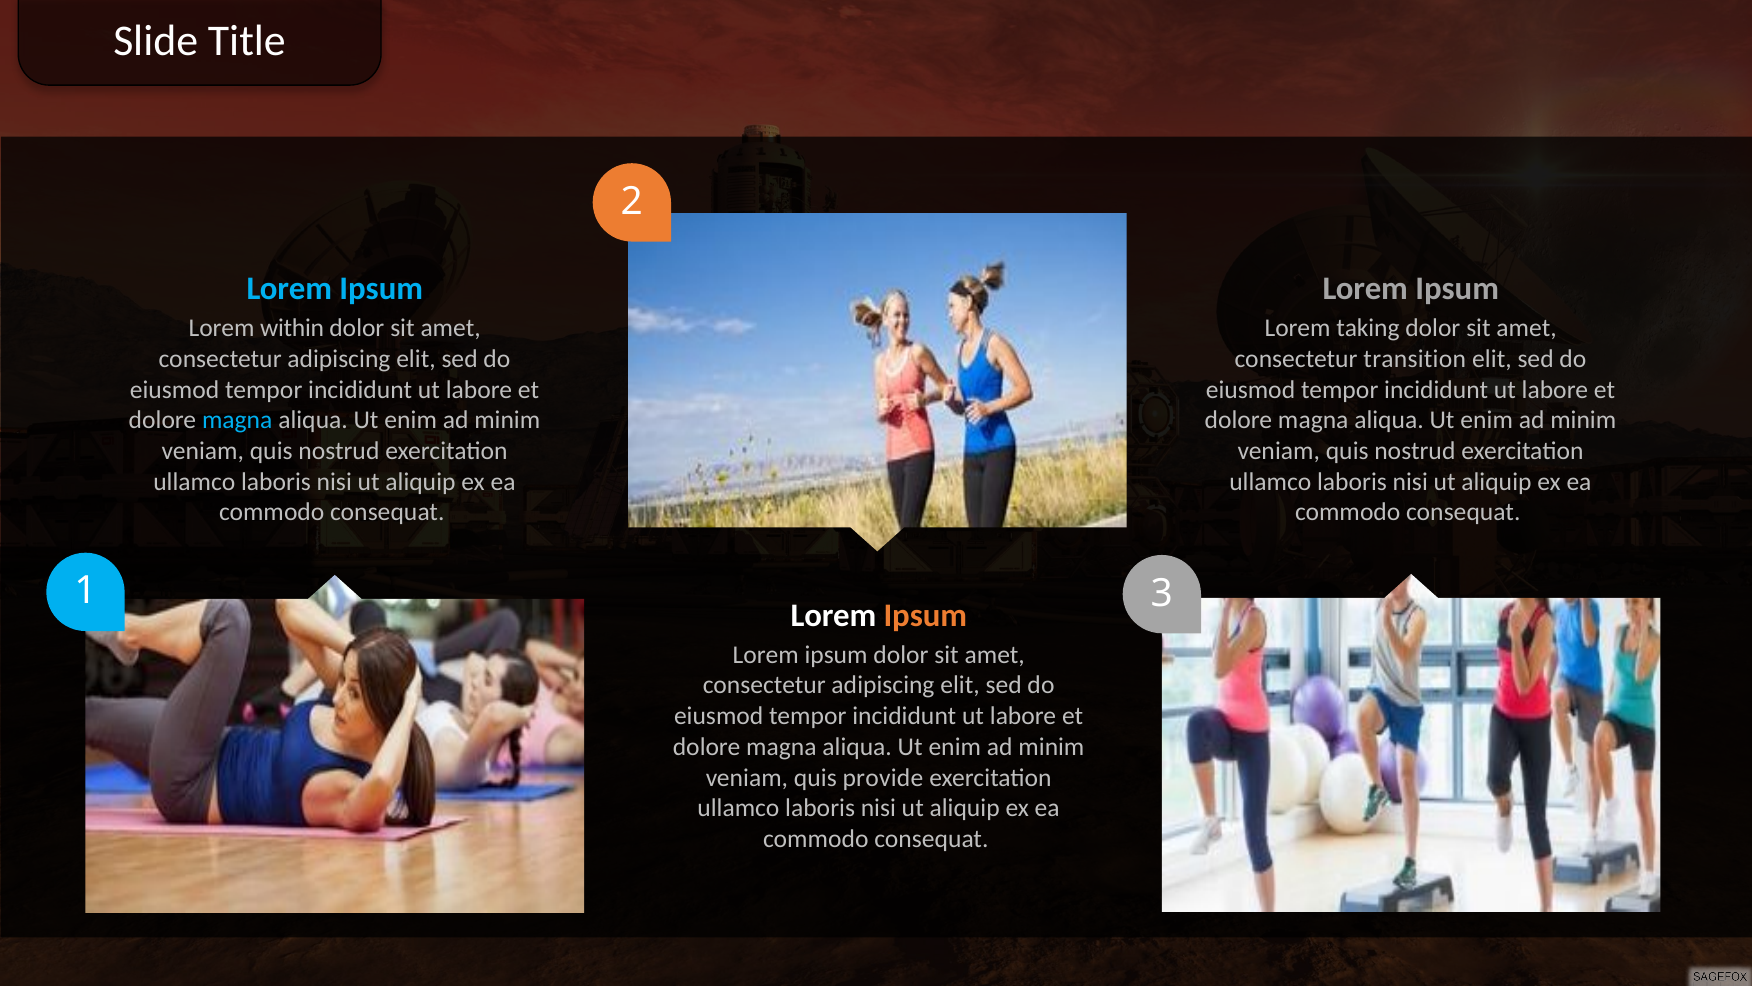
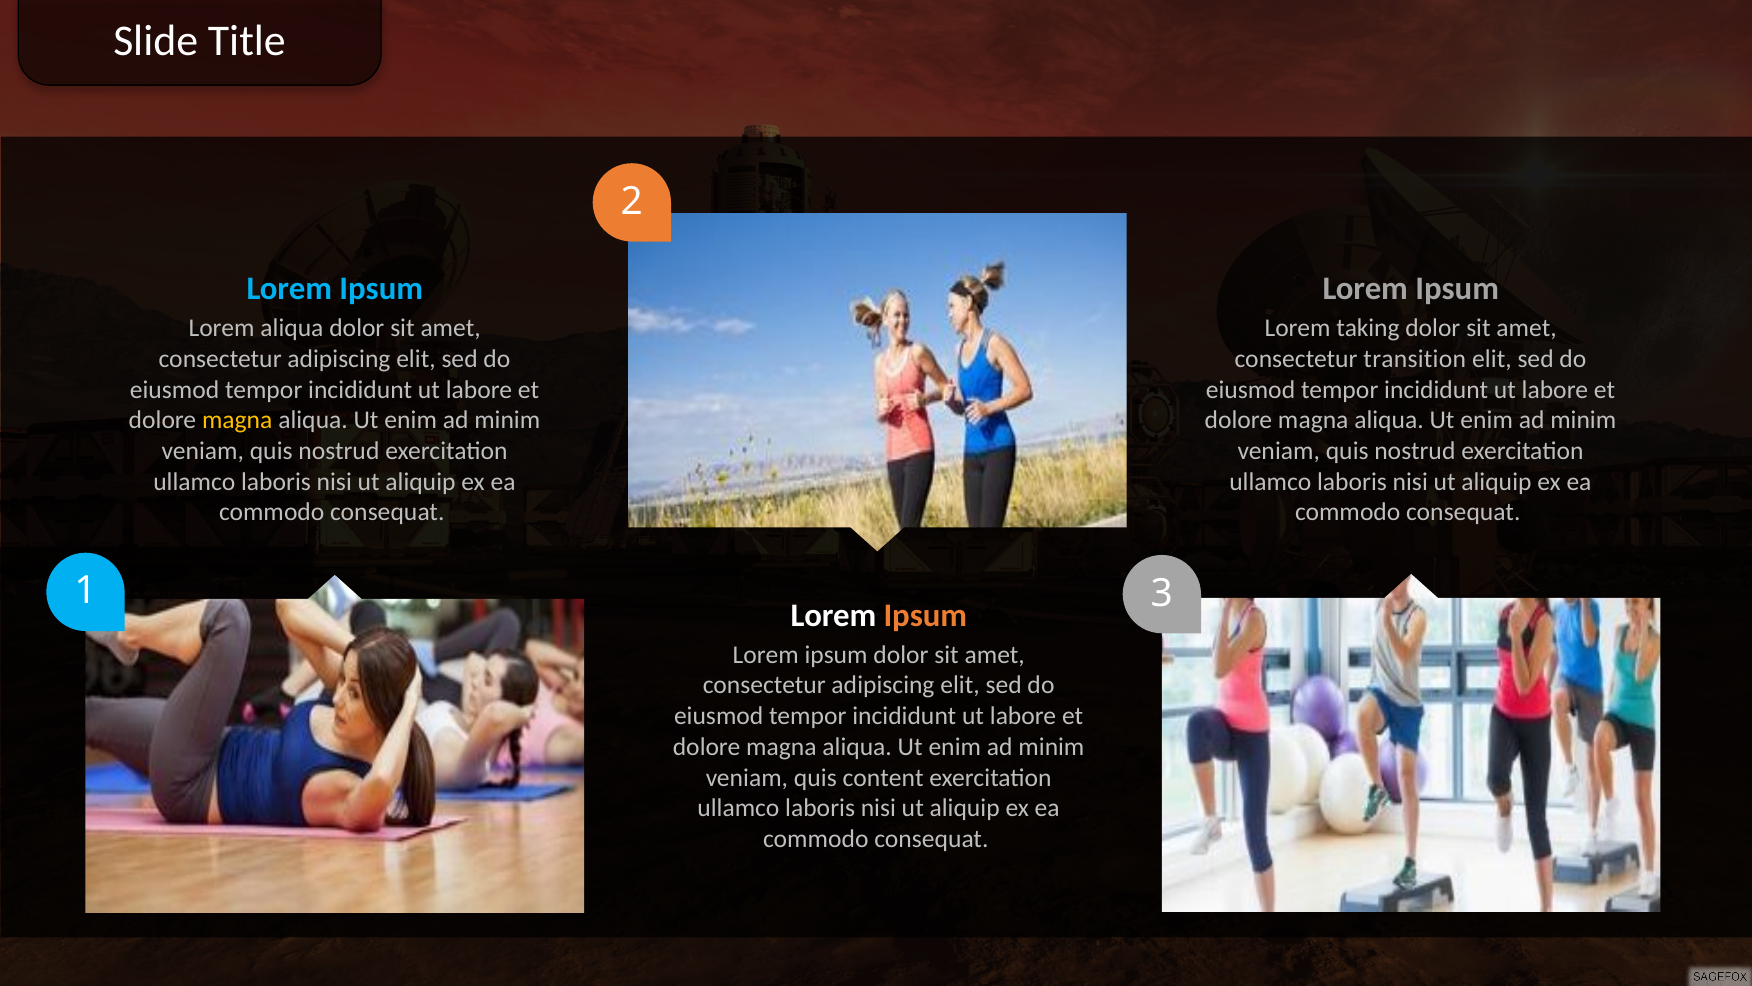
Lorem within: within -> aliqua
magna at (237, 420) colour: light blue -> yellow
provide: provide -> content
